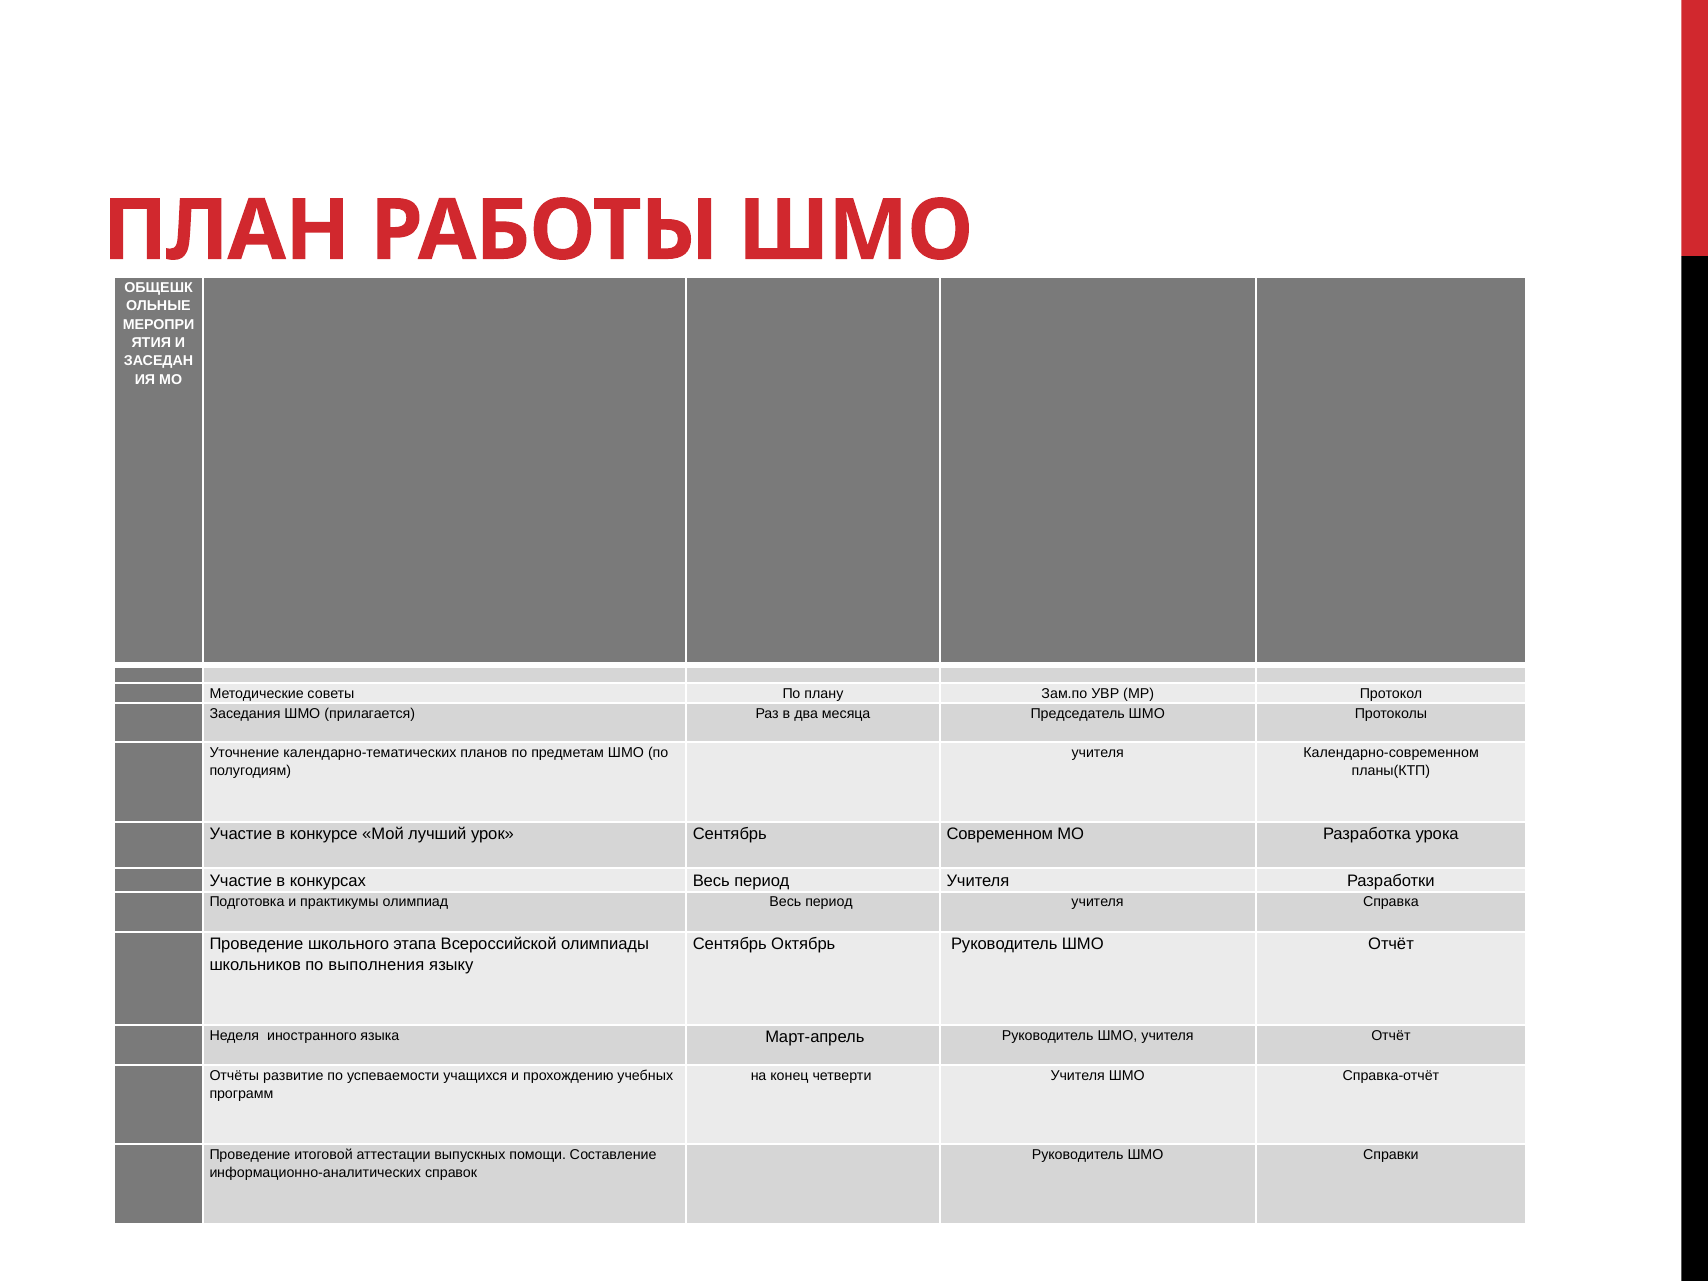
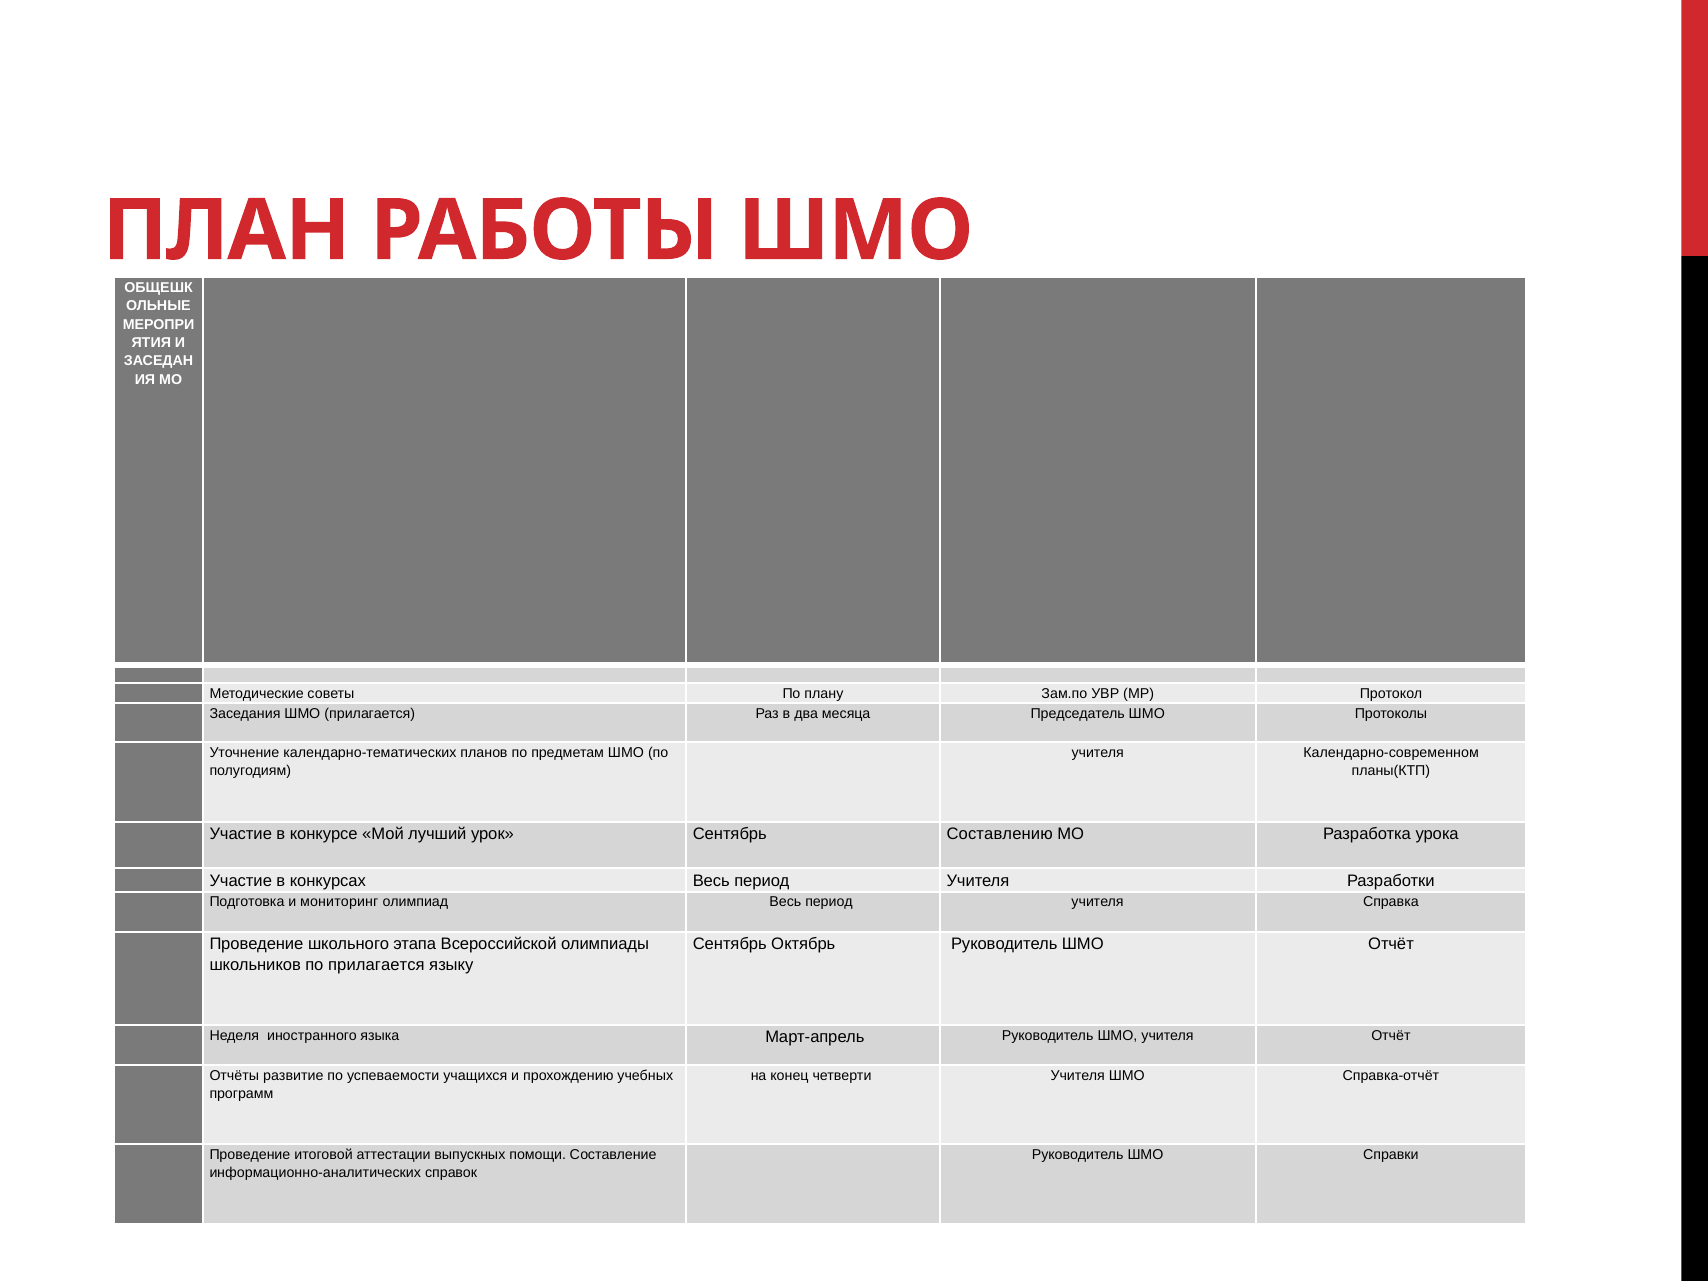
Современном: Современном -> Составлению
практикумы: практикумы -> мониторинг
по выполнения: выполнения -> прилагается
